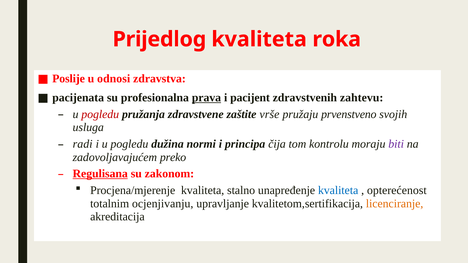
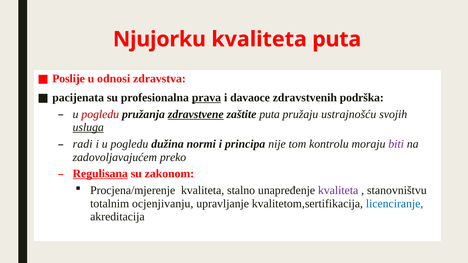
Prijedlog: Prijedlog -> Njujorku
kvaliteta roka: roka -> puta
pacijent: pacijent -> davaoce
zahtevu: zahtevu -> podrška
zdravstvene underline: none -> present
zaštite vrše: vrše -> puta
prvenstveno: prvenstveno -> ustrajnošću
usluga underline: none -> present
čija: čija -> nije
kvaliteta at (338, 191) colour: blue -> purple
opterećenost: opterećenost -> stanovništvu
licenciranje colour: orange -> blue
